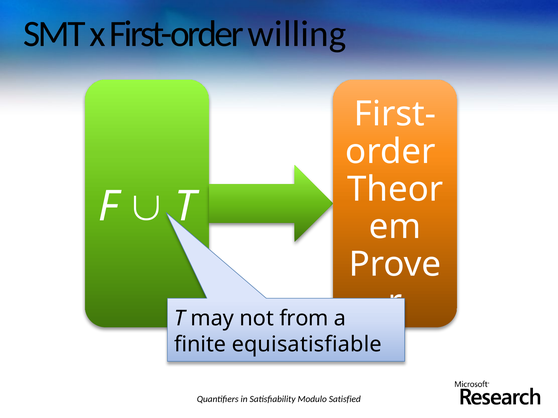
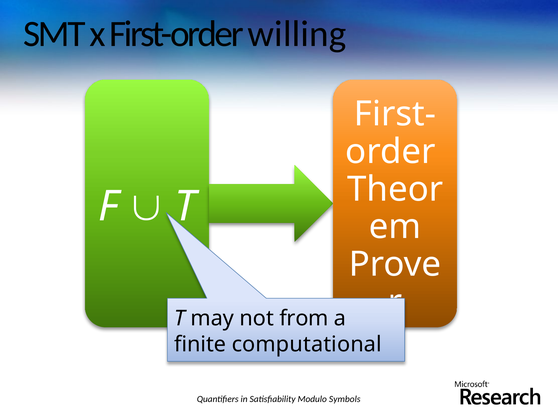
equisatisfiable: equisatisfiable -> computational
Satisfied: Satisfied -> Symbols
